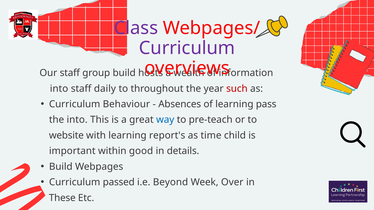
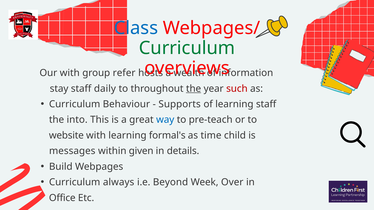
Class colour: purple -> blue
Curriculum at (187, 48) colour: purple -> green
Our staff: staff -> with
group build: build -> refer
into at (59, 89): into -> stay
the at (194, 89) underline: none -> present
Absences: Absences -> Supports
learning pass: pass -> staff
report's: report's -> formal's
important: important -> messages
good: good -> given
passed: passed -> always
These: These -> Office
